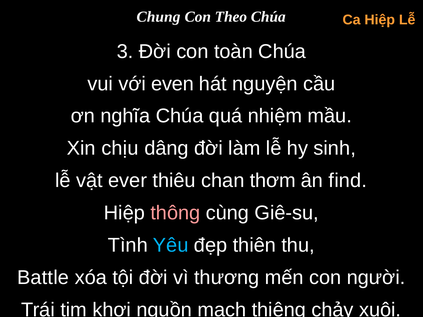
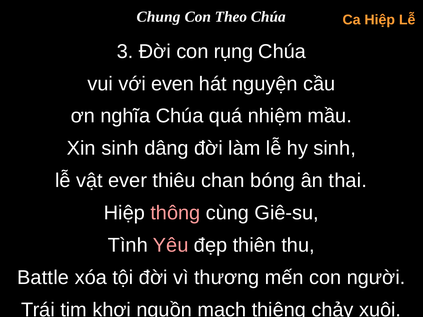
toàn: toàn -> rụng
Xin chịu: chịu -> sinh
thơm: thơm -> bóng
find: find -> thai
Yêu colour: light blue -> pink
